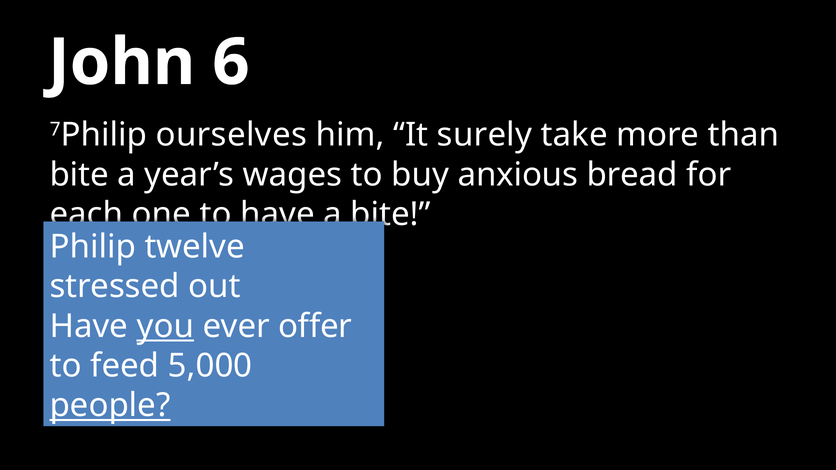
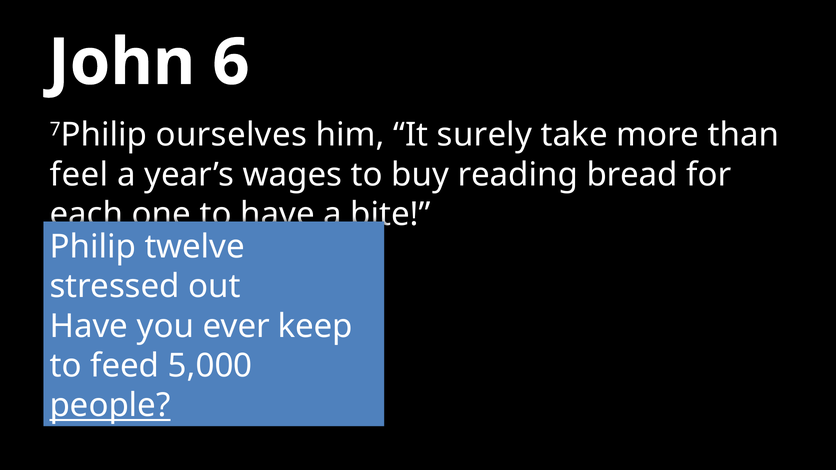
bite at (79, 175): bite -> feel
anxious: anxious -> reading
you underline: present -> none
offer: offer -> keep
